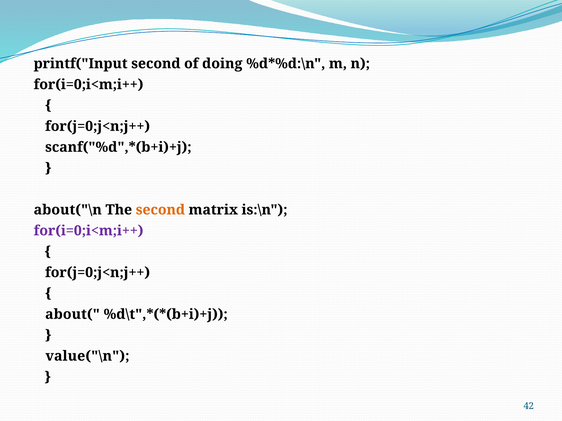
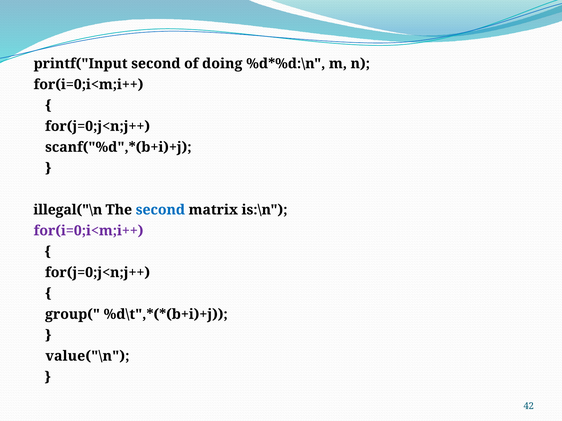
about("\n: about("\n -> illegal("\n
second at (160, 210) colour: orange -> blue
about(: about( -> group(
